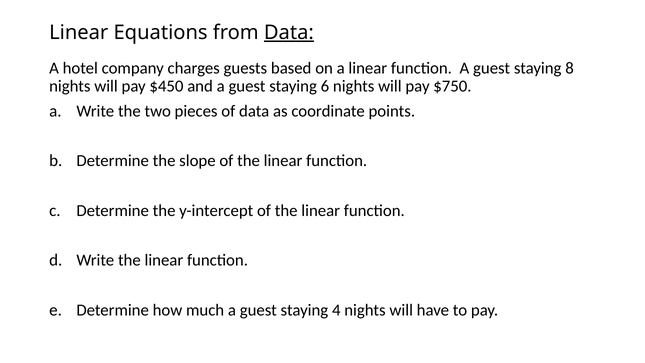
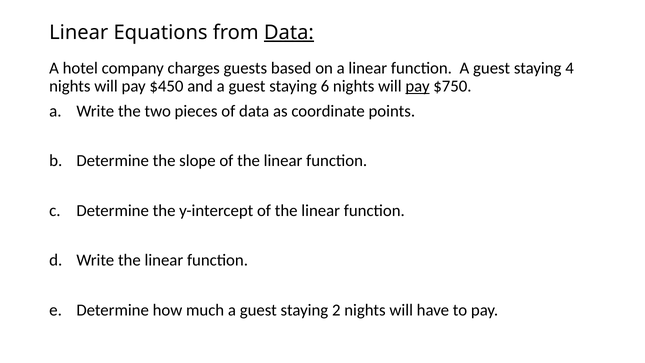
8: 8 -> 4
pay at (418, 86) underline: none -> present
4: 4 -> 2
